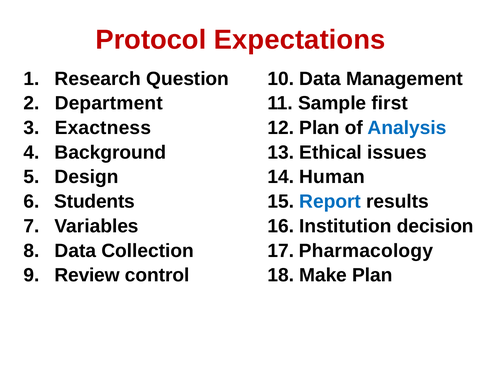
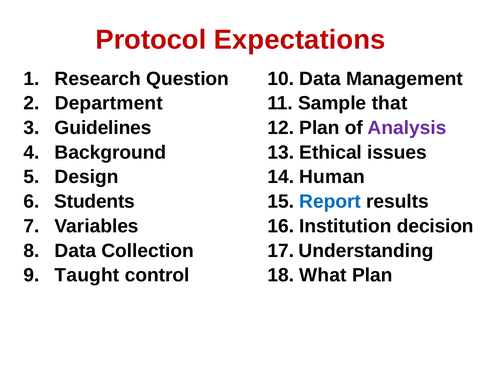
first: first -> that
Exactness: Exactness -> Guidelines
Analysis colour: blue -> purple
Pharmacology: Pharmacology -> Understanding
Review: Review -> Taught
Make: Make -> What
